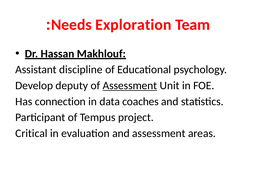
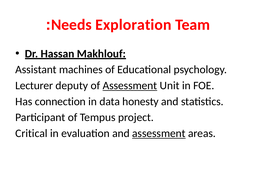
discipline: discipline -> machines
Develop: Develop -> Lecturer
coaches: coaches -> honesty
assessment at (159, 133) underline: none -> present
